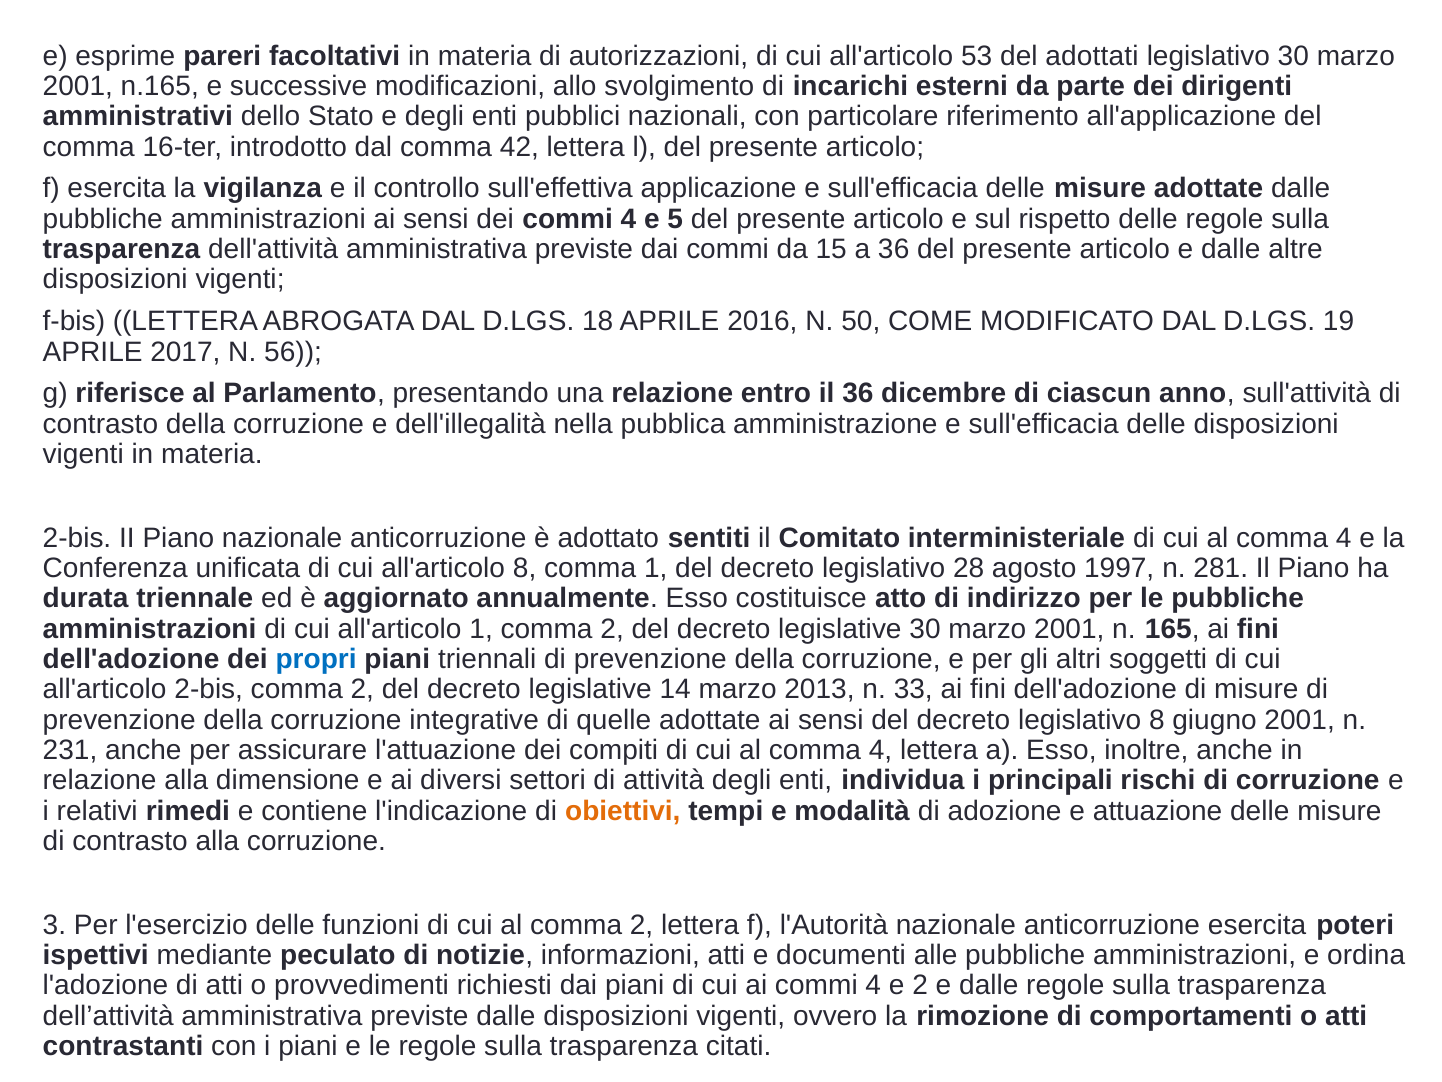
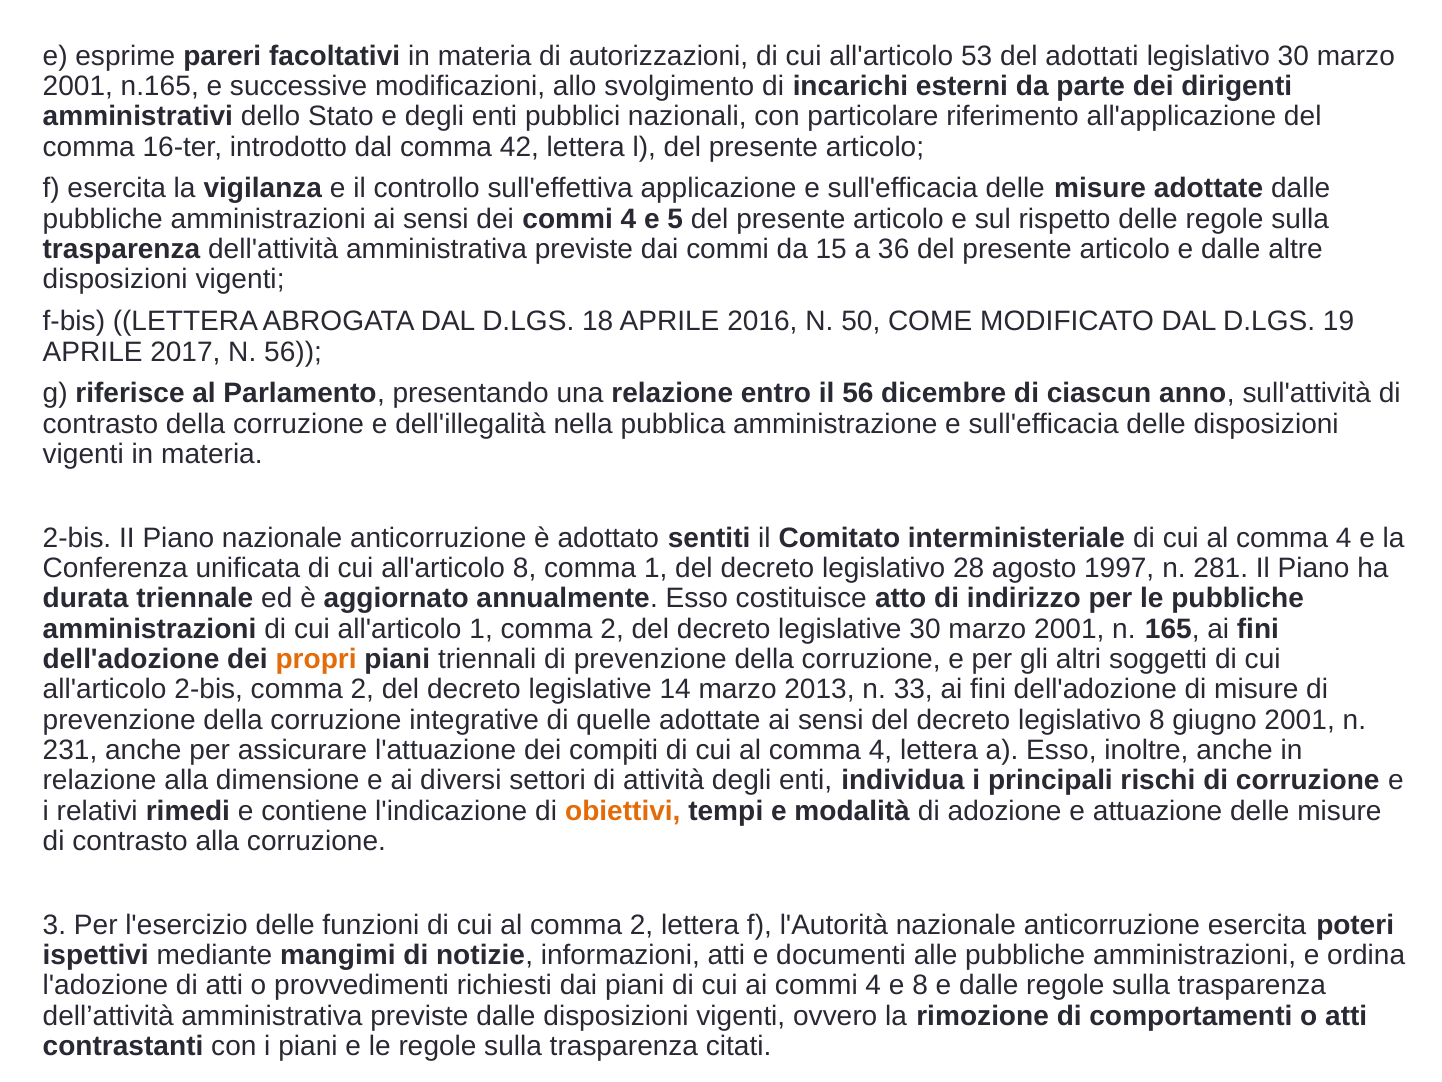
il 36: 36 -> 56
propri colour: blue -> orange
peculato: peculato -> mangimi
e 2: 2 -> 8
